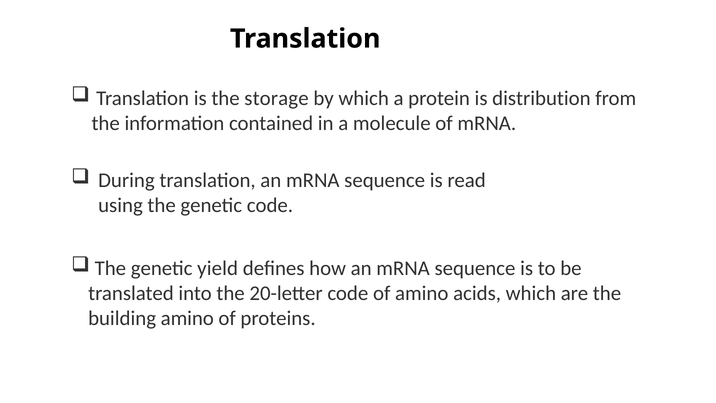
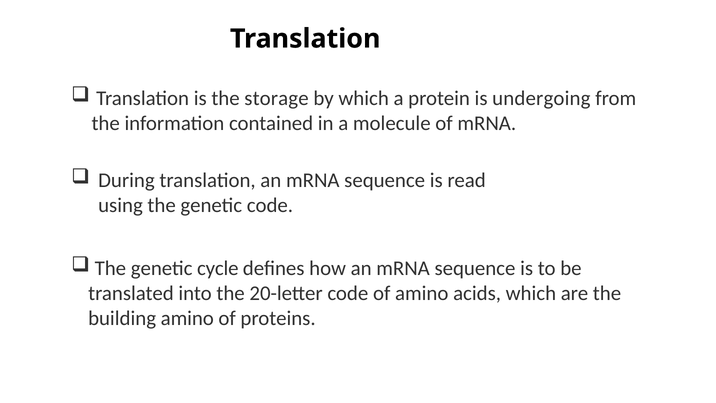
distribution: distribution -> undergoing
yield: yield -> cycle
